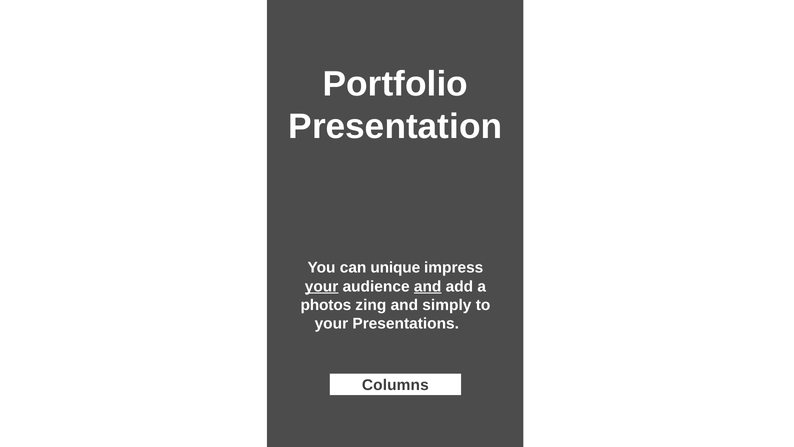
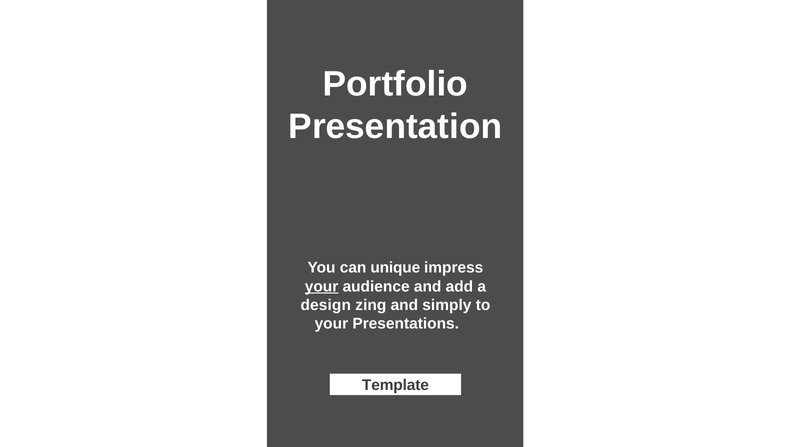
and at (428, 286) underline: present -> none
photos: photos -> design
Columns: Columns -> Template
